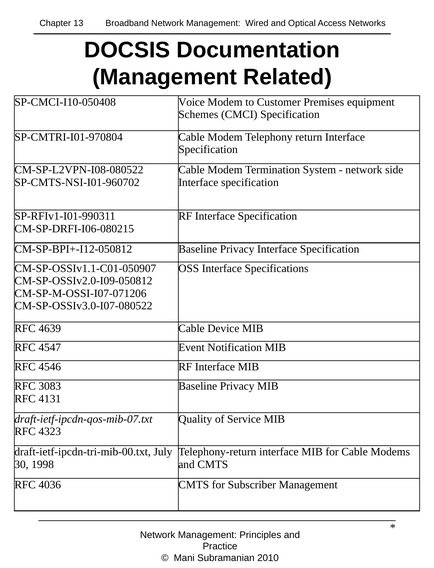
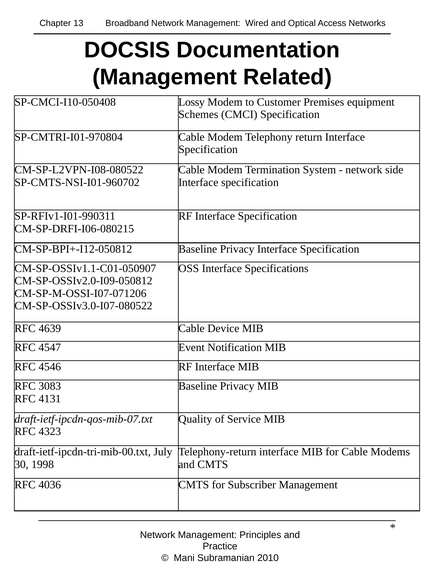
Voice: Voice -> Lossy
